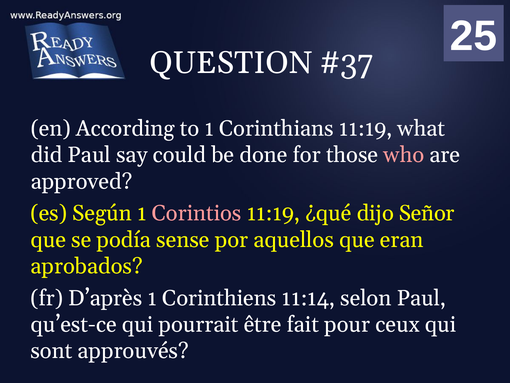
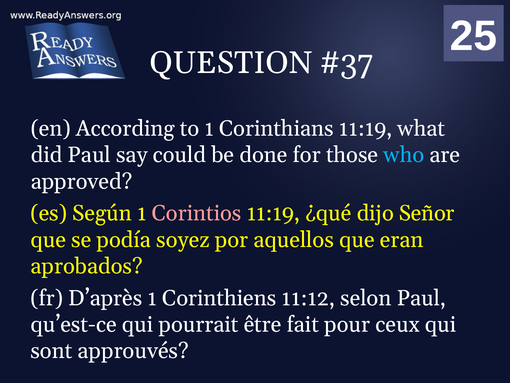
who colour: pink -> light blue
sense: sense -> soyez
11:14: 11:14 -> 11:12
